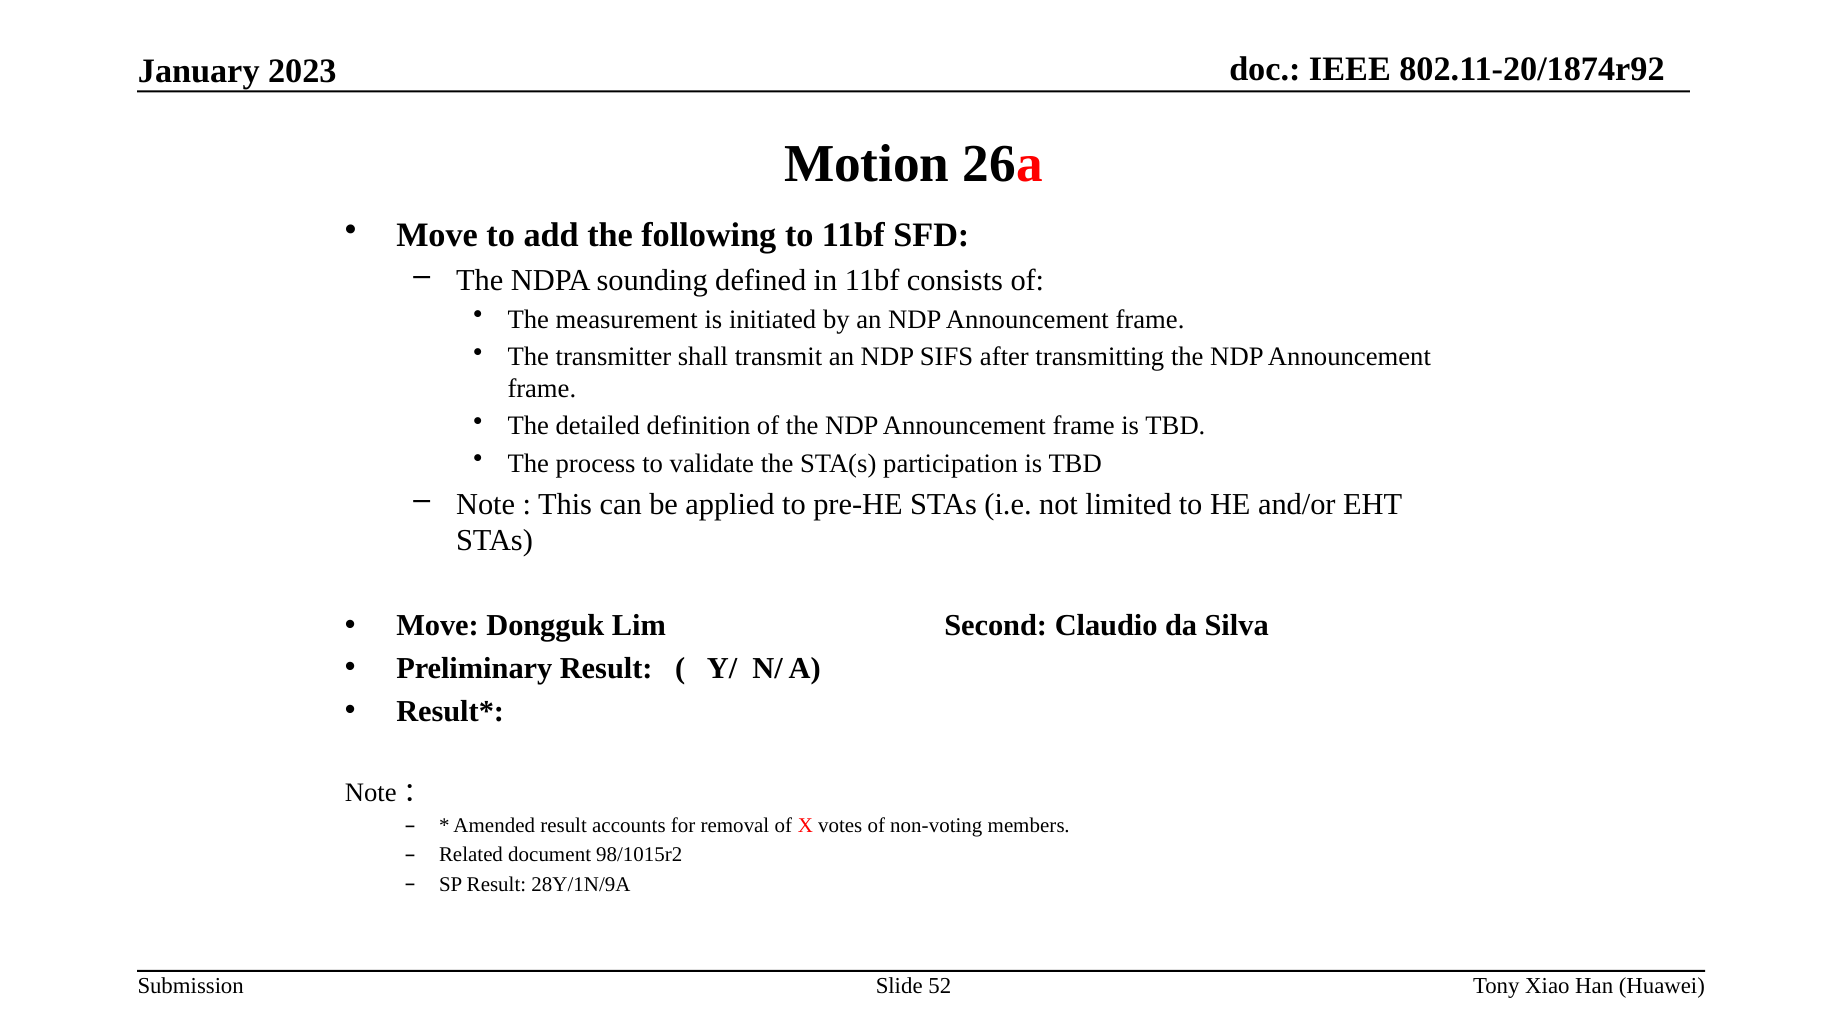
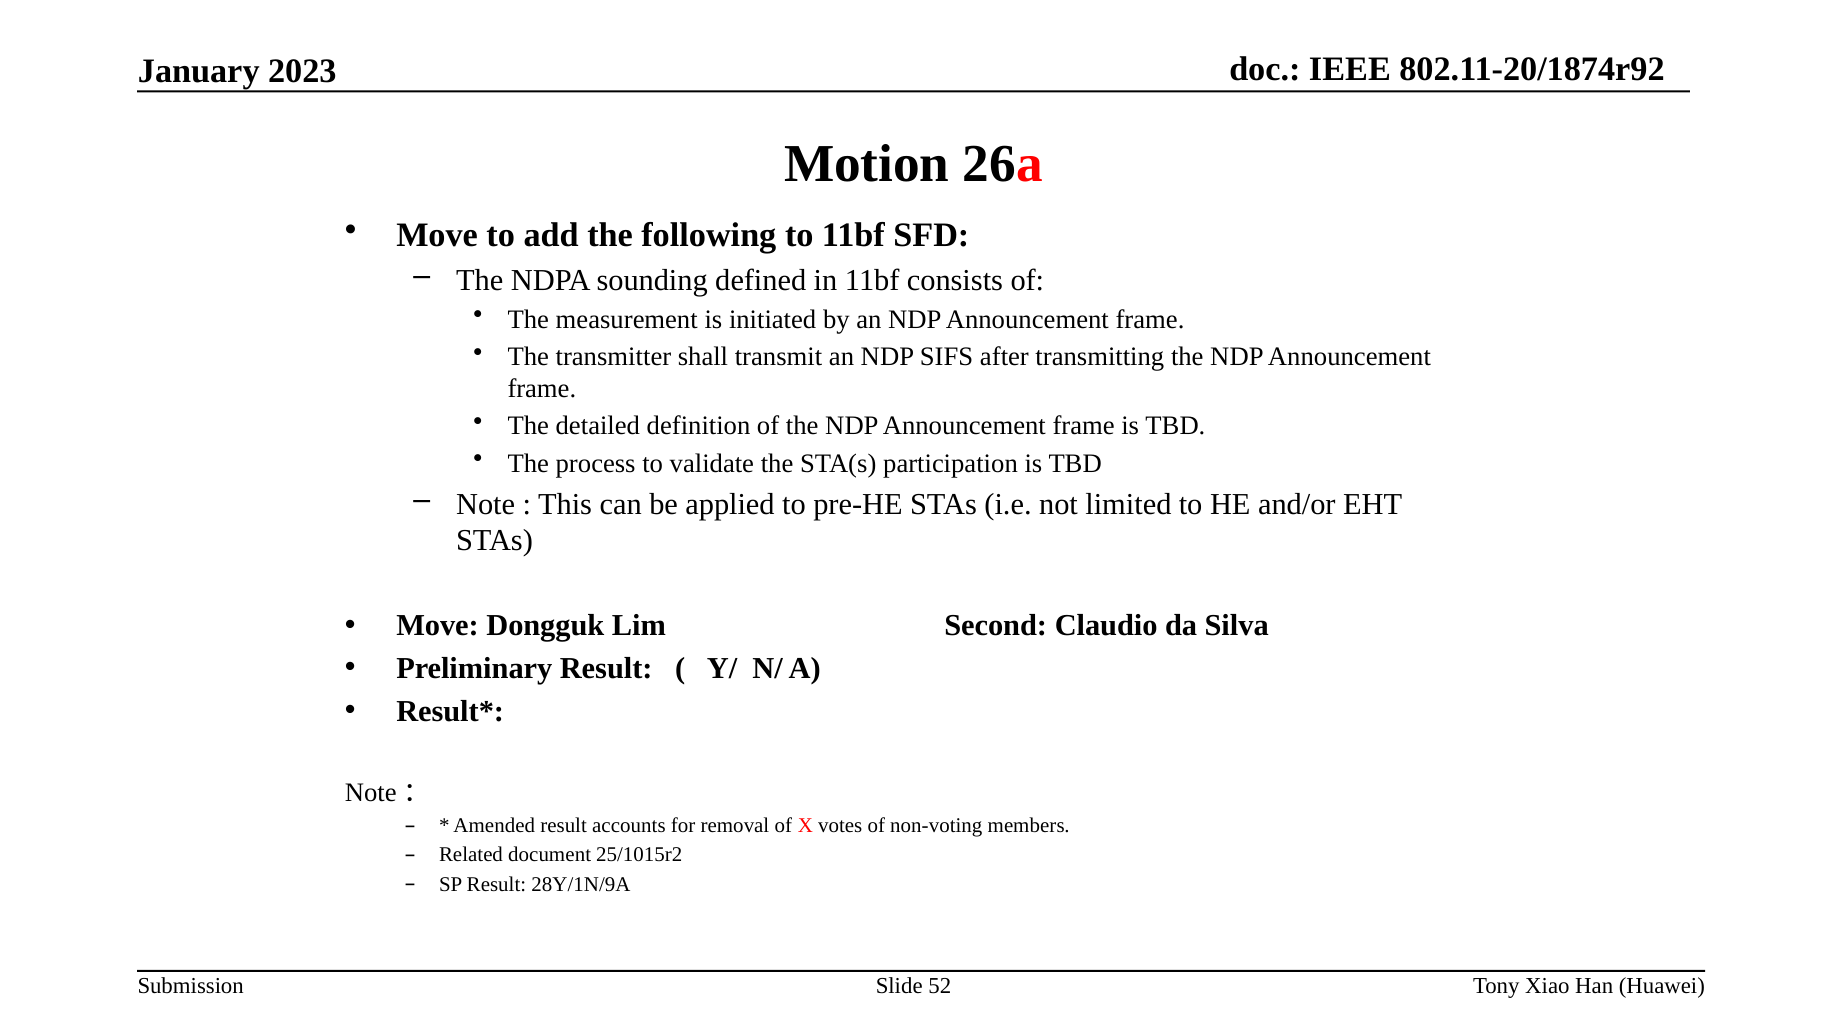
98/1015r2: 98/1015r2 -> 25/1015r2
